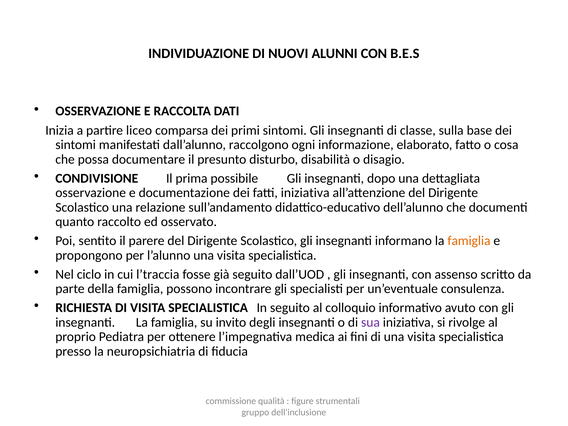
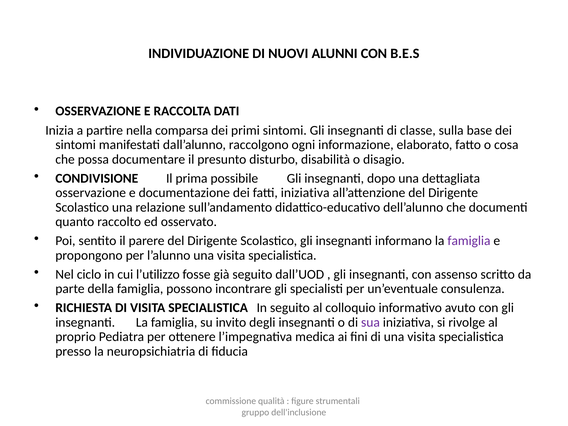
liceo: liceo -> nella
famiglia at (469, 241) colour: orange -> purple
l’traccia: l’traccia -> l’utilizzo
